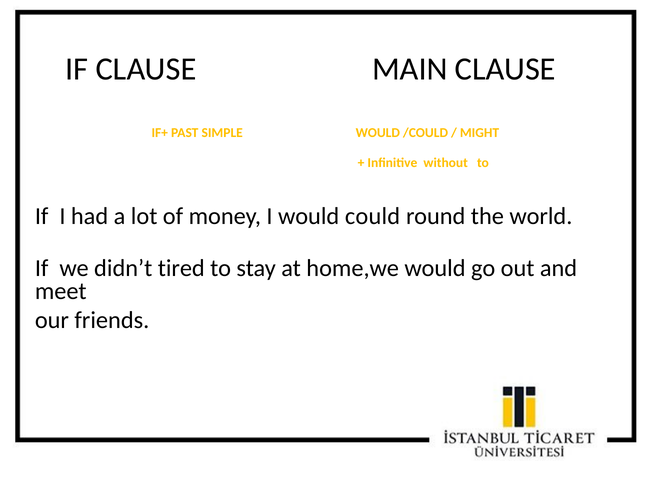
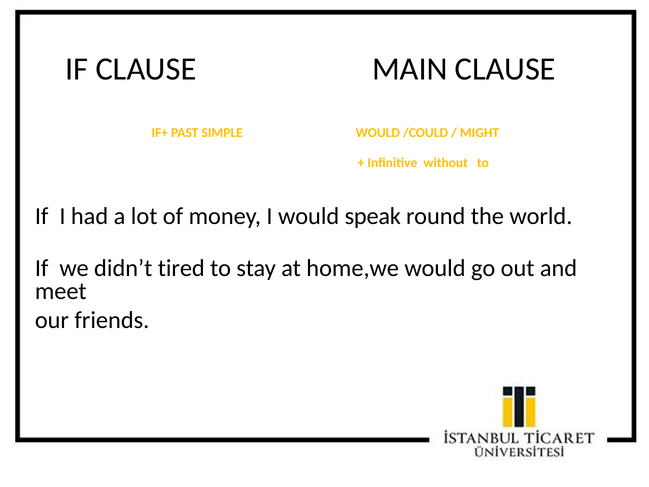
could: could -> speak
